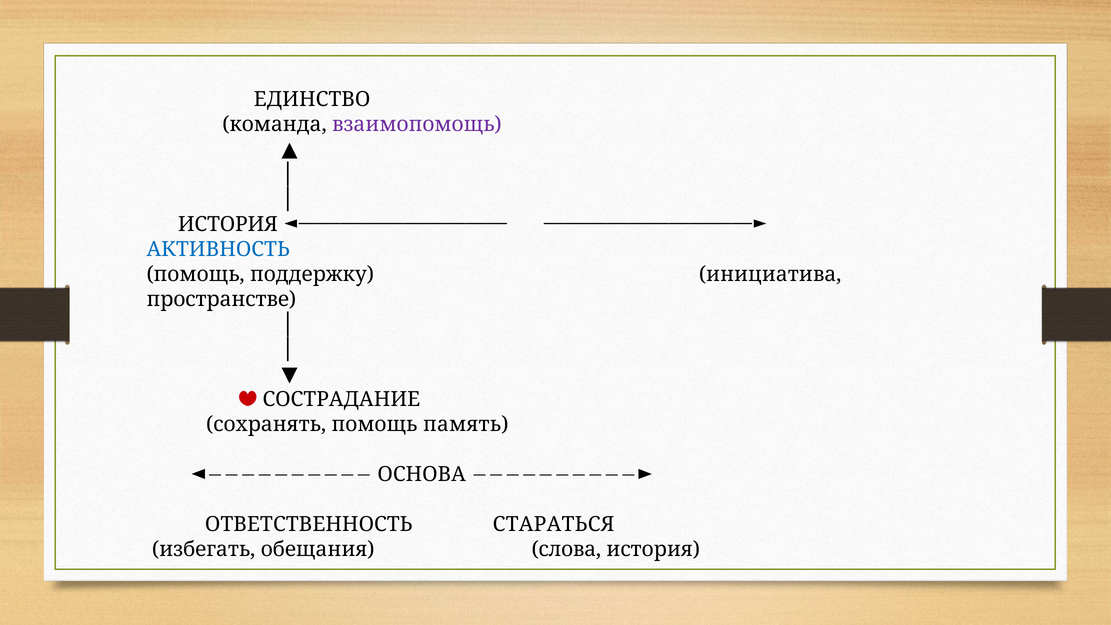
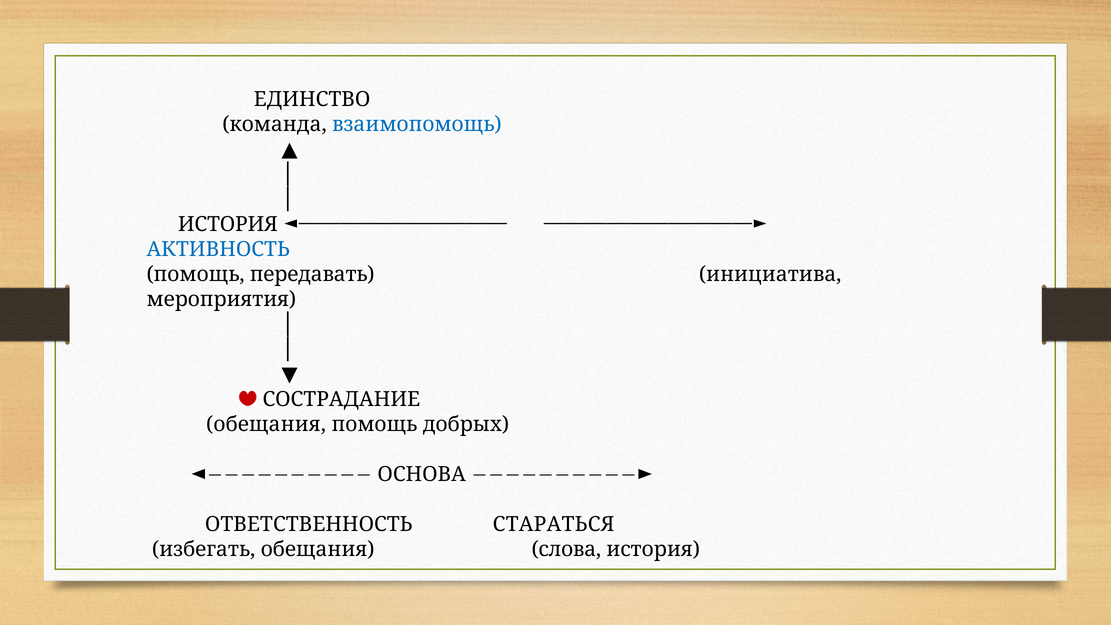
взаимопомощь colour: purple -> blue
поддержку: поддержку -> передавать
пространстве: пространстве -> мероприятия
сохранять at (266, 424): сохранять -> обещания
память: память -> добрых
